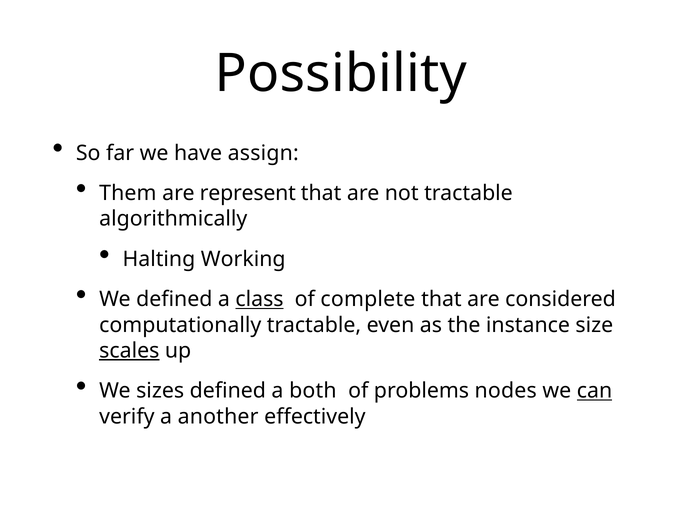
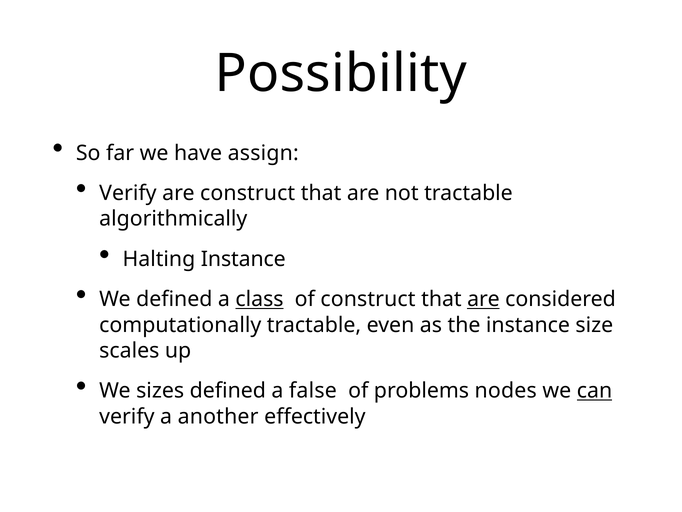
Them at (128, 193): Them -> Verify
are represent: represent -> construct
Halting Working: Working -> Instance
of complete: complete -> construct
are at (483, 299) underline: none -> present
scales underline: present -> none
both: both -> false
